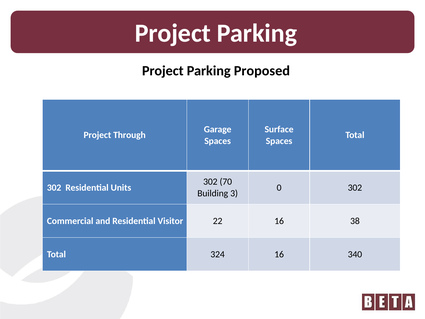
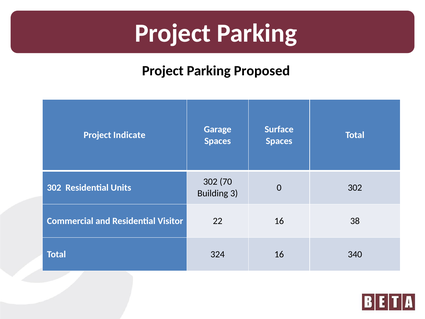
Through: Through -> Indicate
